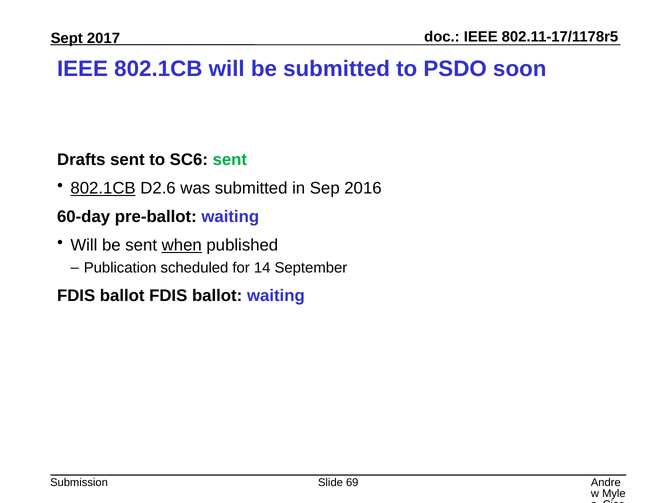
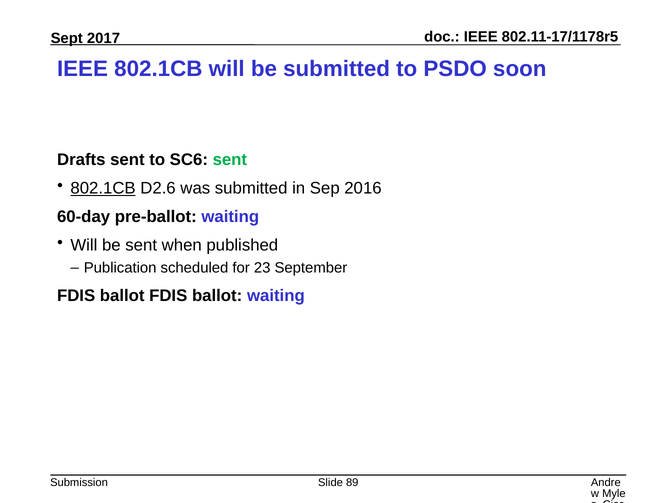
when underline: present -> none
14: 14 -> 23
69: 69 -> 89
